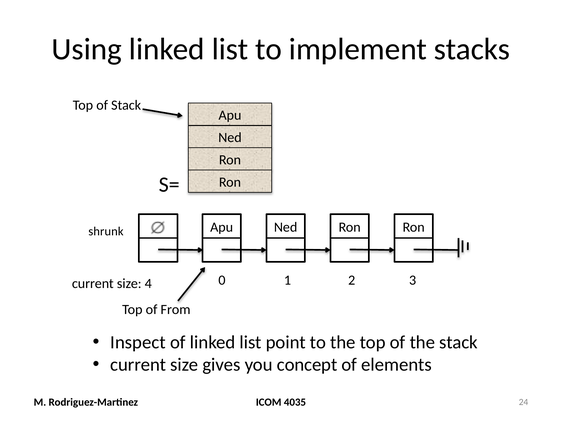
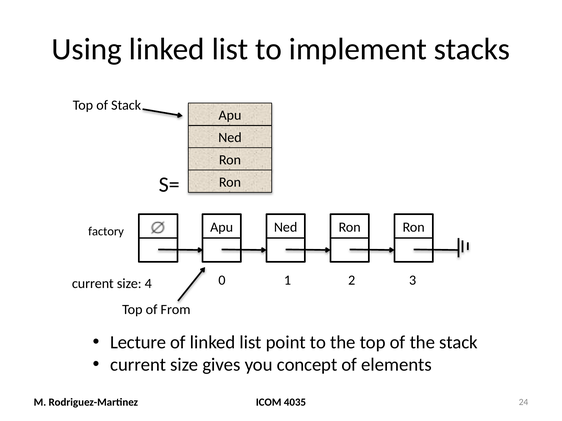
shrunk: shrunk -> factory
Inspect: Inspect -> Lecture
